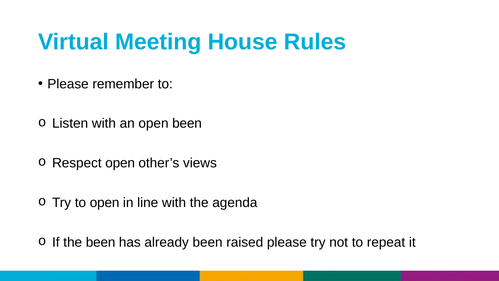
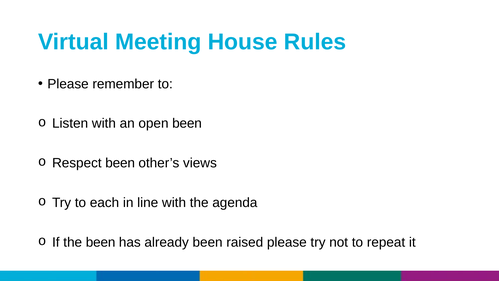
Respect open: open -> been
to open: open -> each
